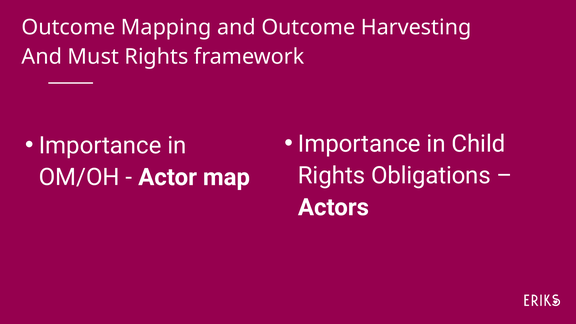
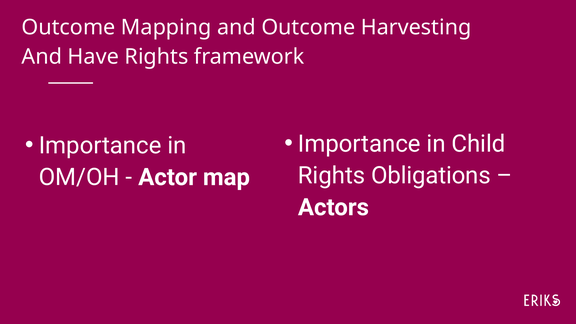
Must: Must -> Have
